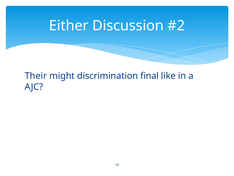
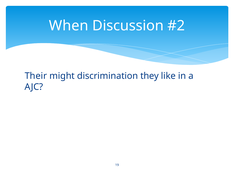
Either: Either -> When
final: final -> they
